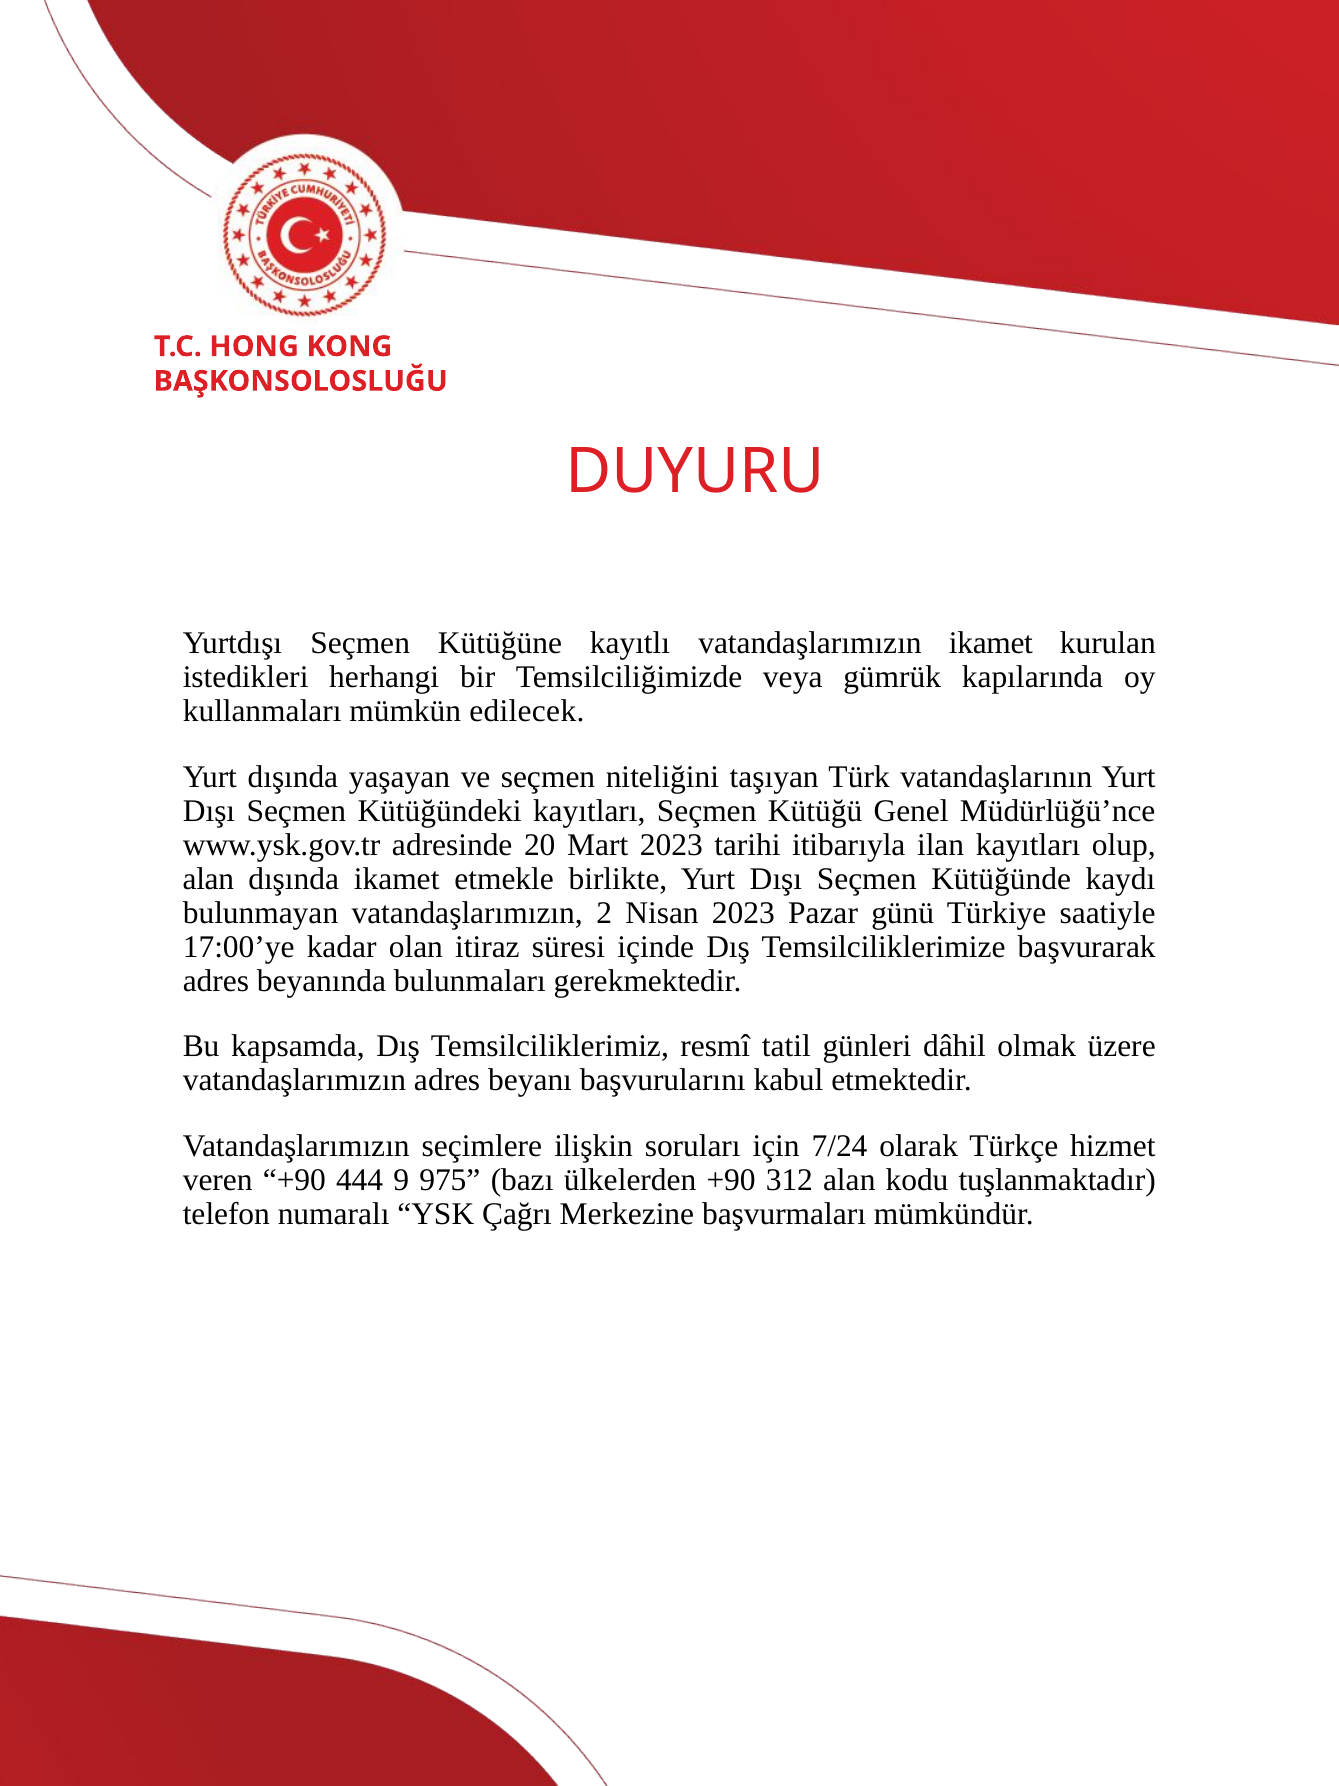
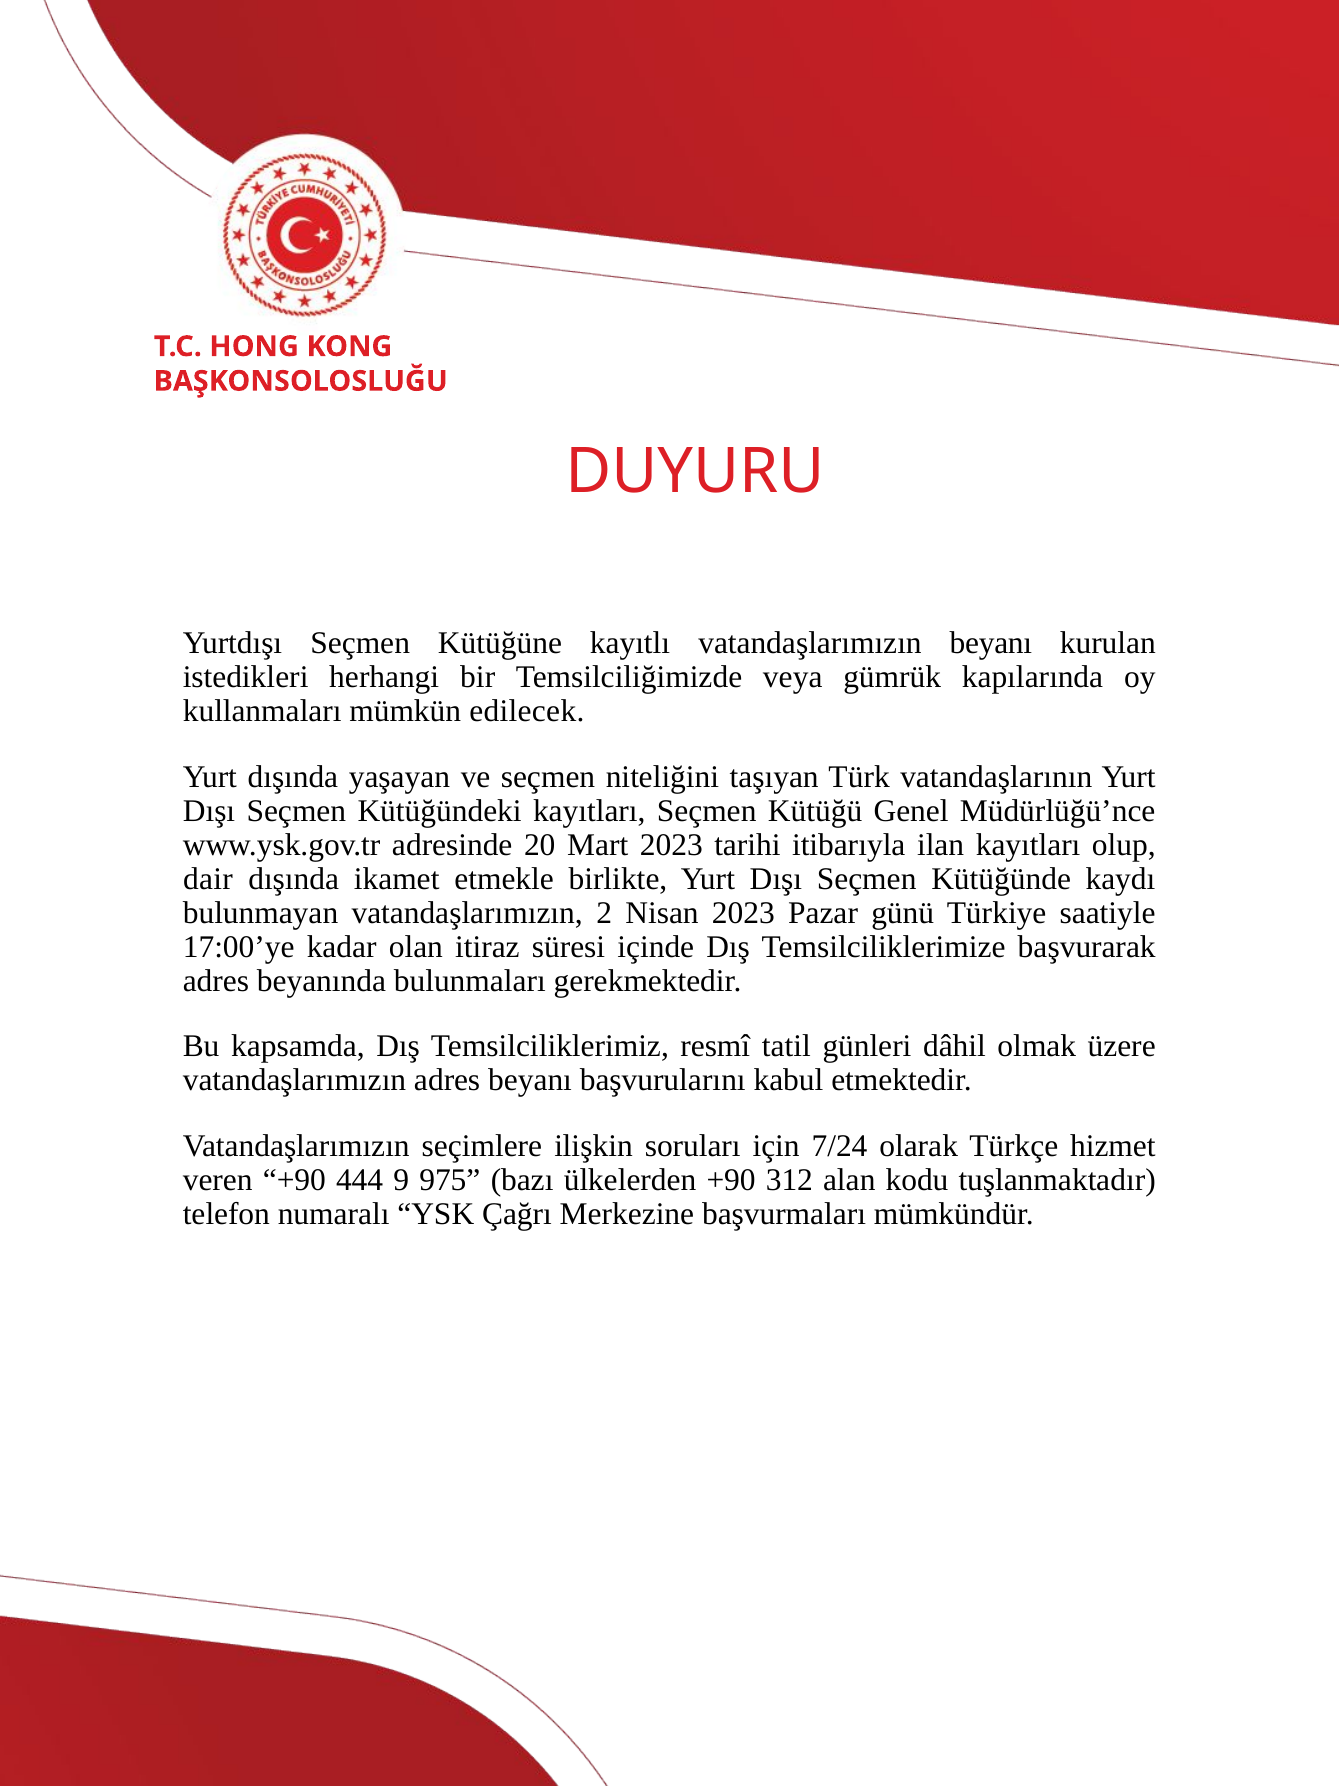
vatandaşlarımızın ikamet: ikamet -> beyanı
alan at (208, 879): alan -> dair
